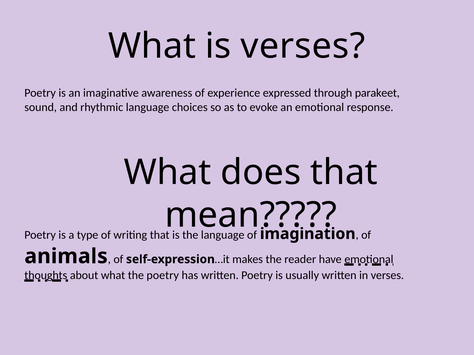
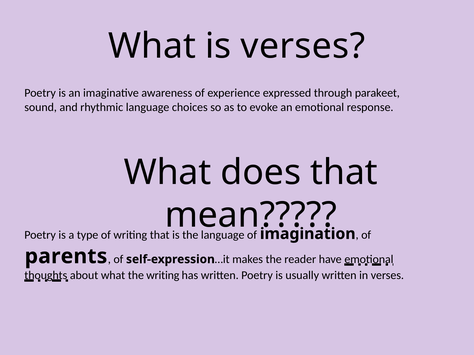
animals: animals -> parents
the poetry: poetry -> writing
